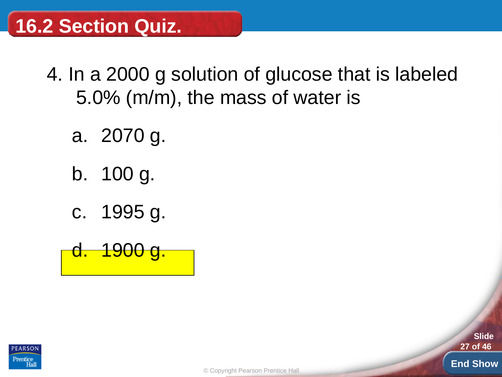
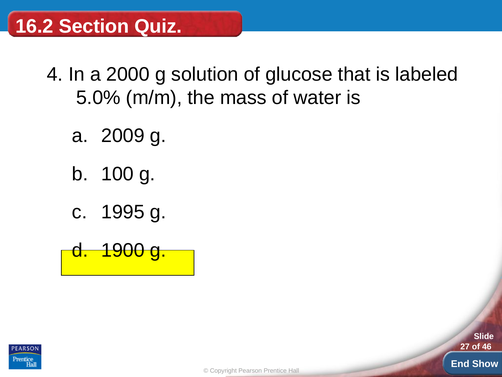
2070: 2070 -> 2009
